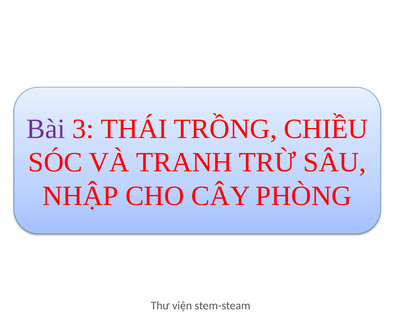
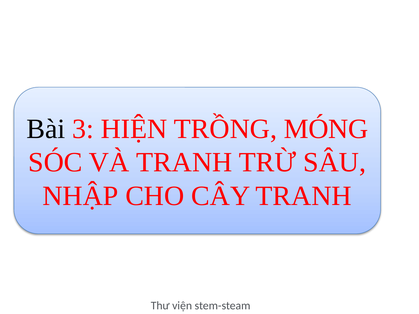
Bài colour: purple -> black
THÁI: THÁI -> HIỆN
CHIỀU: CHIỀU -> MÓNG
CÂY PHÒNG: PHÒNG -> TRANH
